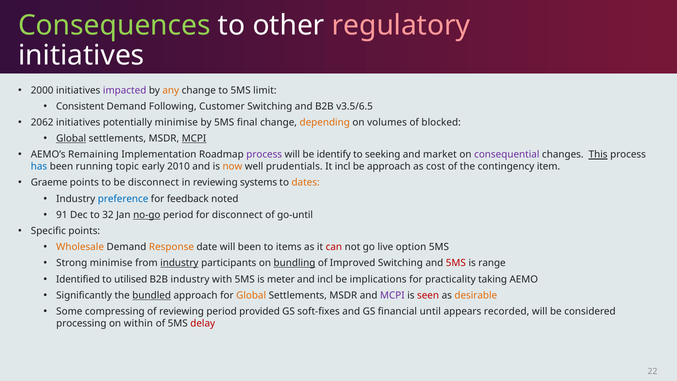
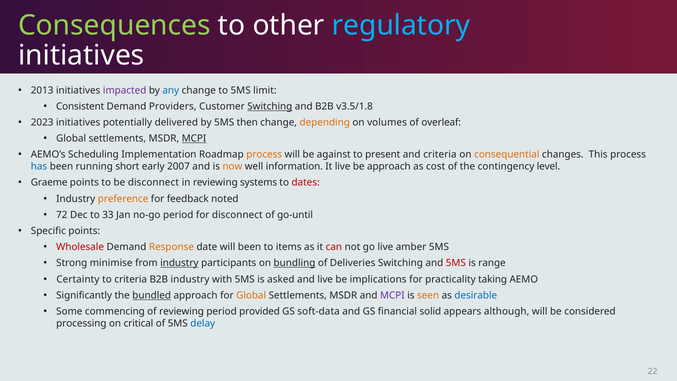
regulatory colour: pink -> light blue
2000: 2000 -> 2013
any colour: orange -> blue
Following: Following -> Providers
Switching at (270, 106) underline: none -> present
v3.5/6.5: v3.5/6.5 -> v3.5/1.8
2062: 2062 -> 2023
potentially minimise: minimise -> delivered
final: final -> then
blocked: blocked -> overleaf
Global at (71, 139) underline: present -> none
Remaining: Remaining -> Scheduling
process at (264, 155) colour: purple -> orange
identify: identify -> against
seeking: seeking -> present
and market: market -> criteria
consequential colour: purple -> orange
This underline: present -> none
topic: topic -> short
2010: 2010 -> 2007
prudentials: prudentials -> information
It incl: incl -> live
item: item -> level
dates colour: orange -> red
preference colour: blue -> orange
91: 91 -> 72
32: 32 -> 33
no-go underline: present -> none
Wholesale colour: orange -> red
option: option -> amber
Improved: Improved -> Deliveries
Identified: Identified -> Certainty
to utilised: utilised -> criteria
meter: meter -> asked
and incl: incl -> live
seen colour: red -> orange
desirable colour: orange -> blue
compressing: compressing -> commencing
soft-fixes: soft-fixes -> soft-data
until: until -> solid
recorded: recorded -> although
within: within -> critical
delay colour: red -> blue
